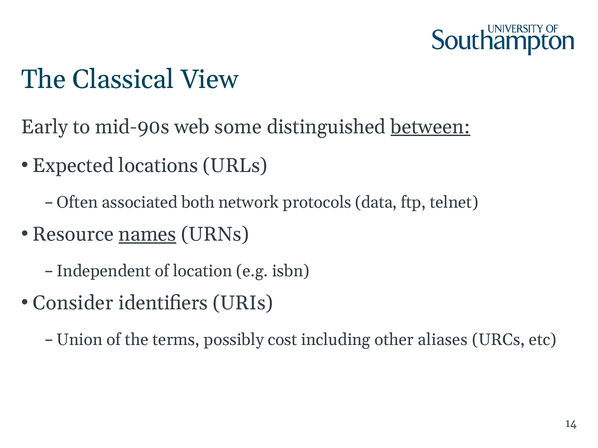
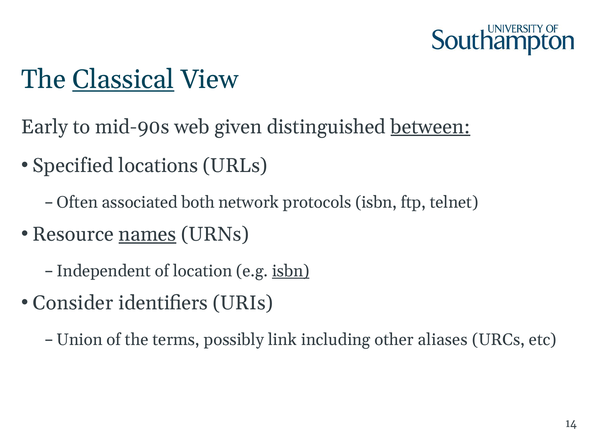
Classical underline: none -> present
some: some -> given
Expected: Expected -> Specified
protocols data: data -> isbn
isbn at (291, 271) underline: none -> present
cost: cost -> link
